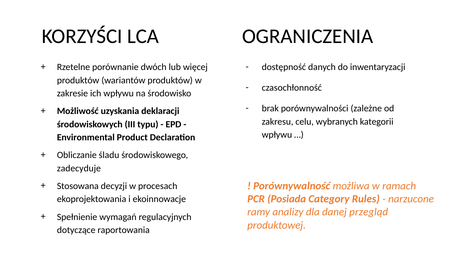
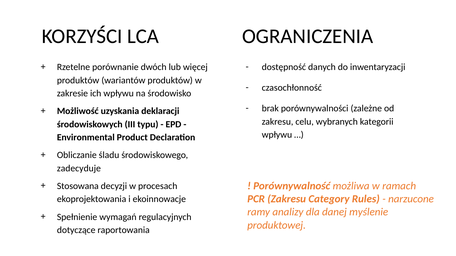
PCR Posiada: Posiada -> Zakresu
przegląd: przegląd -> myślenie
